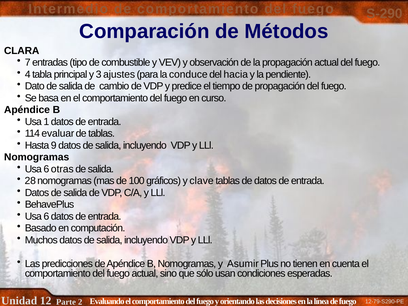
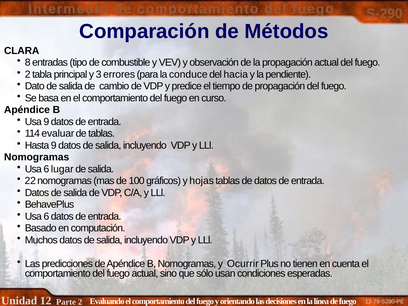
7: 7 -> 8
4 at (28, 74): 4 -> 2
ajustes: ajustes -> errores
Usa 1: 1 -> 9
otras: otras -> lugar
28: 28 -> 22
clave: clave -> hojas
Asumir: Asumir -> Ocurrir
